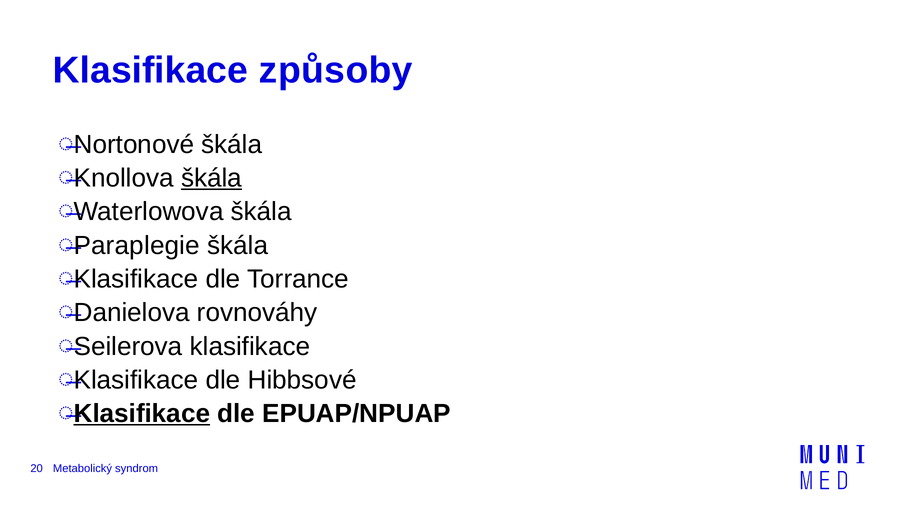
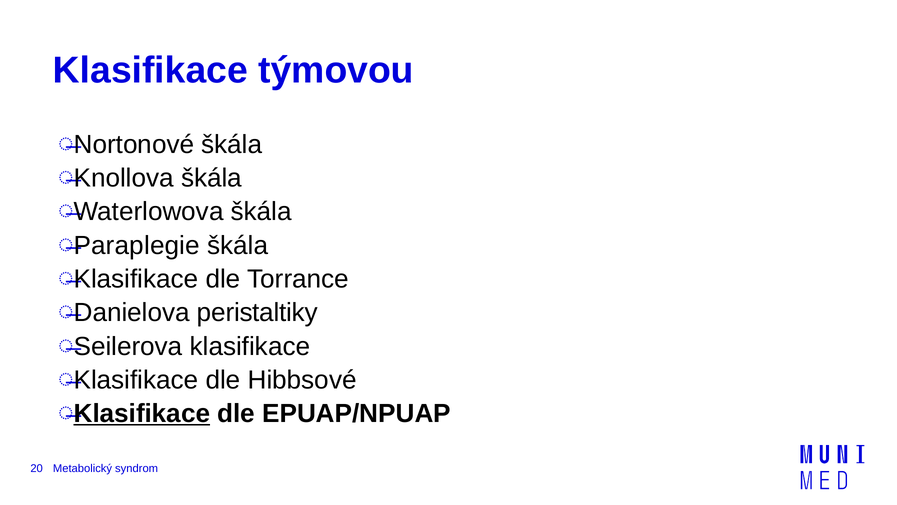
způsoby: způsoby -> týmovou
škála at (212, 178) underline: present -> none
rovnováhy: rovnováhy -> peristaltiky
